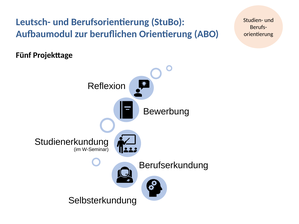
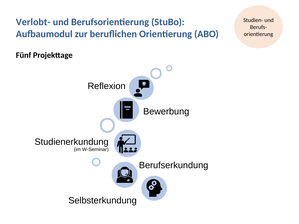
Leutsch-: Leutsch- -> Verlobt-
